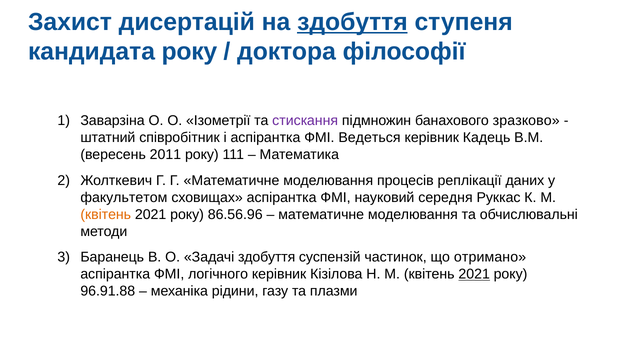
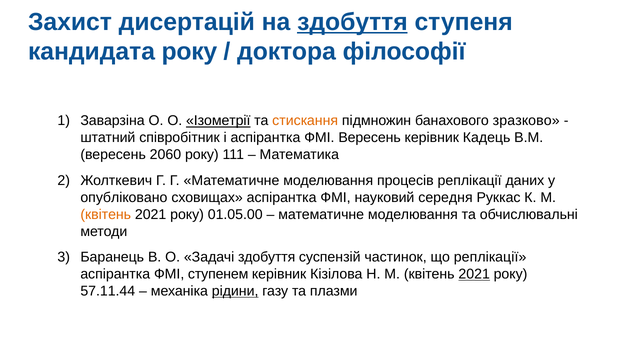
Ізометрії underline: none -> present
стискання colour: purple -> orange
ФМІ Ведеться: Ведеться -> Вересень
2011: 2011 -> 2060
факультетом: факультетом -> опубліковано
86.56.96: 86.56.96 -> 01.05.00
що отримано: отримано -> реплікації
логічного: логічного -> ступенем
96.91.88: 96.91.88 -> 57.11.44
рідини underline: none -> present
